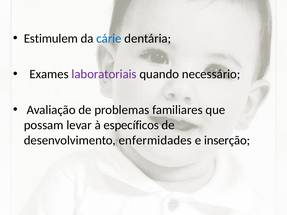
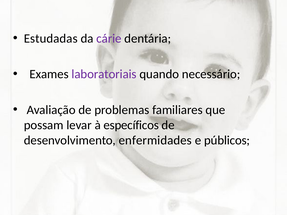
Estimulem: Estimulem -> Estudadas
cárie colour: blue -> purple
inserção: inserção -> públicos
